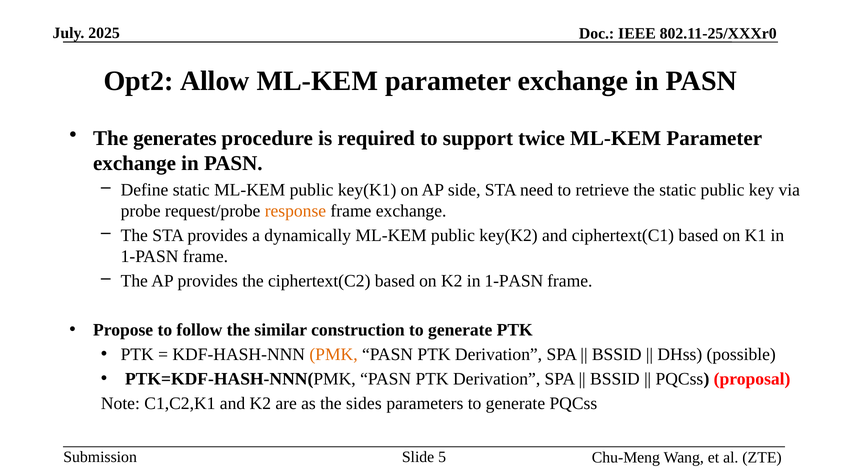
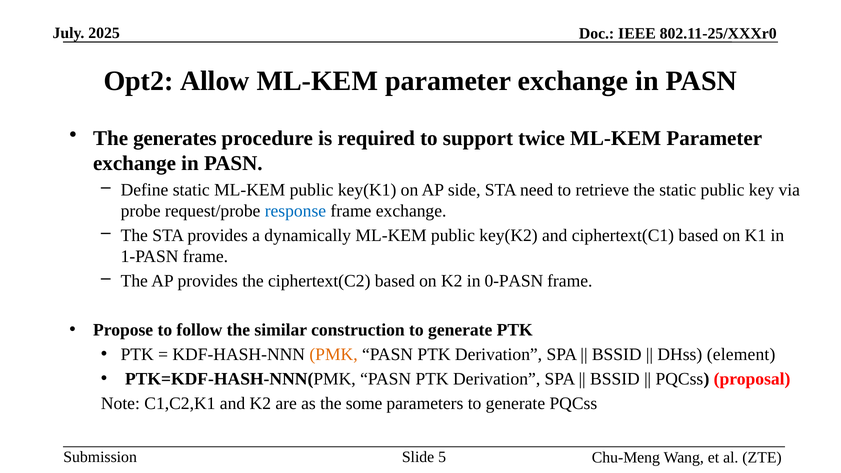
response colour: orange -> blue
K2 in 1-PASN: 1-PASN -> 0-PASN
possible: possible -> element
sides: sides -> some
